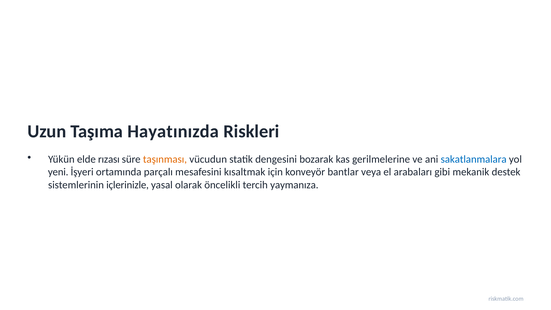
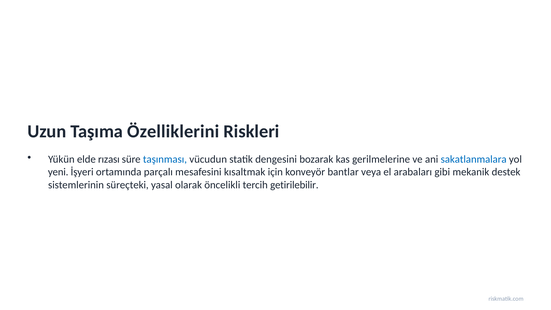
Hayatınızda: Hayatınızda -> Özelliklerini
taşınması colour: orange -> blue
içlerinizle: içlerinizle -> süreçteki
yaymanıza: yaymanıza -> getirilebilir
